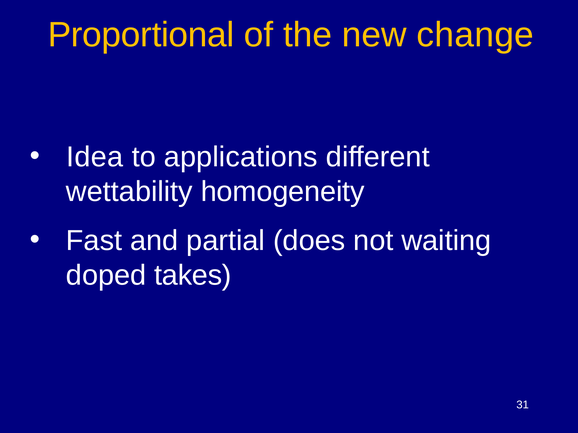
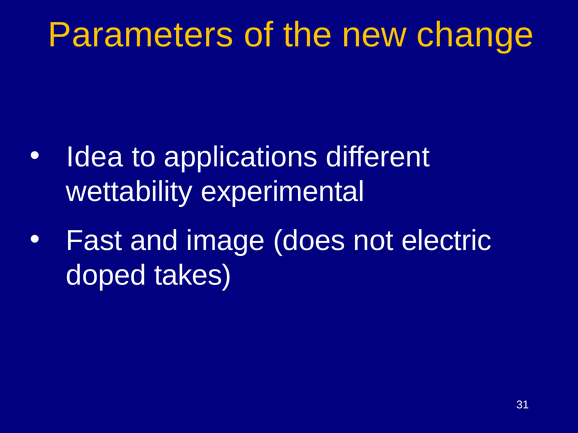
Proportional: Proportional -> Parameters
homogeneity: homogeneity -> experimental
partial: partial -> image
waiting: waiting -> electric
